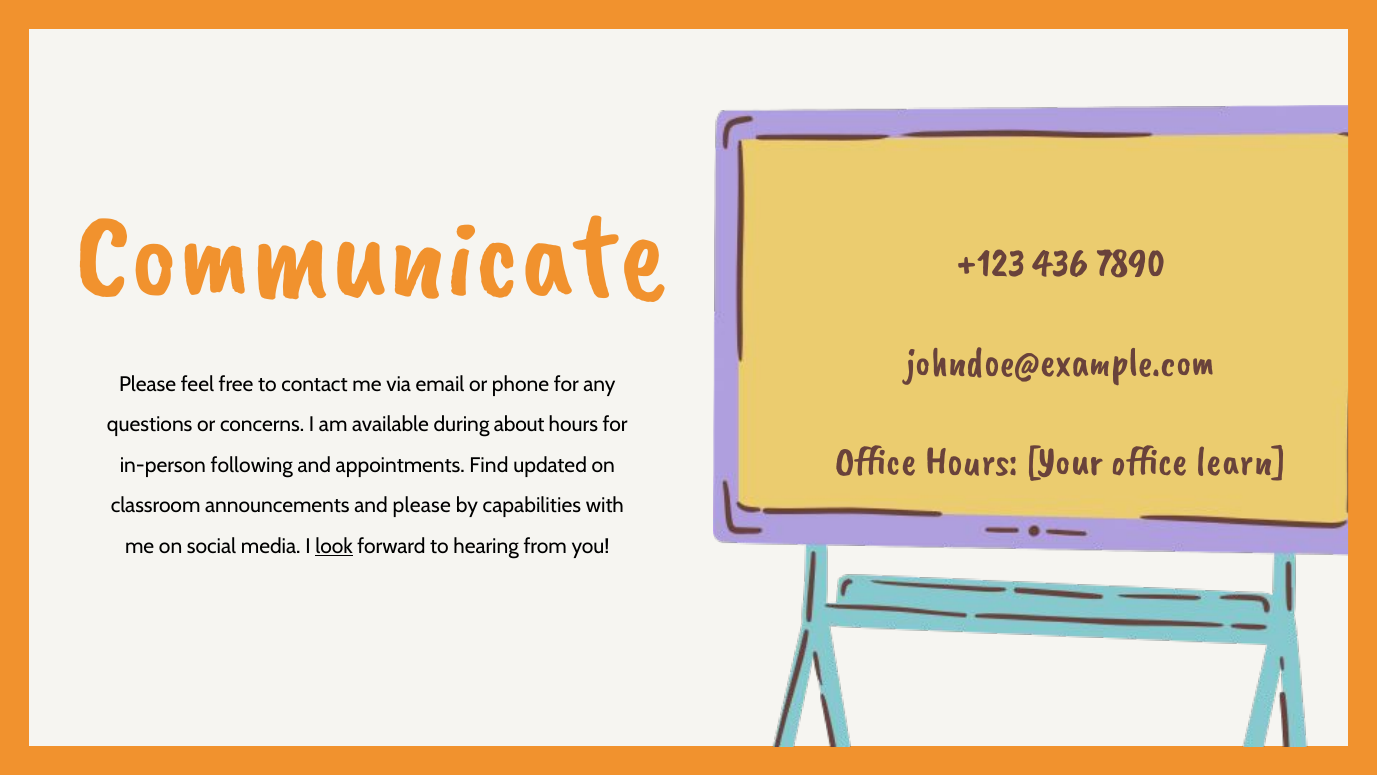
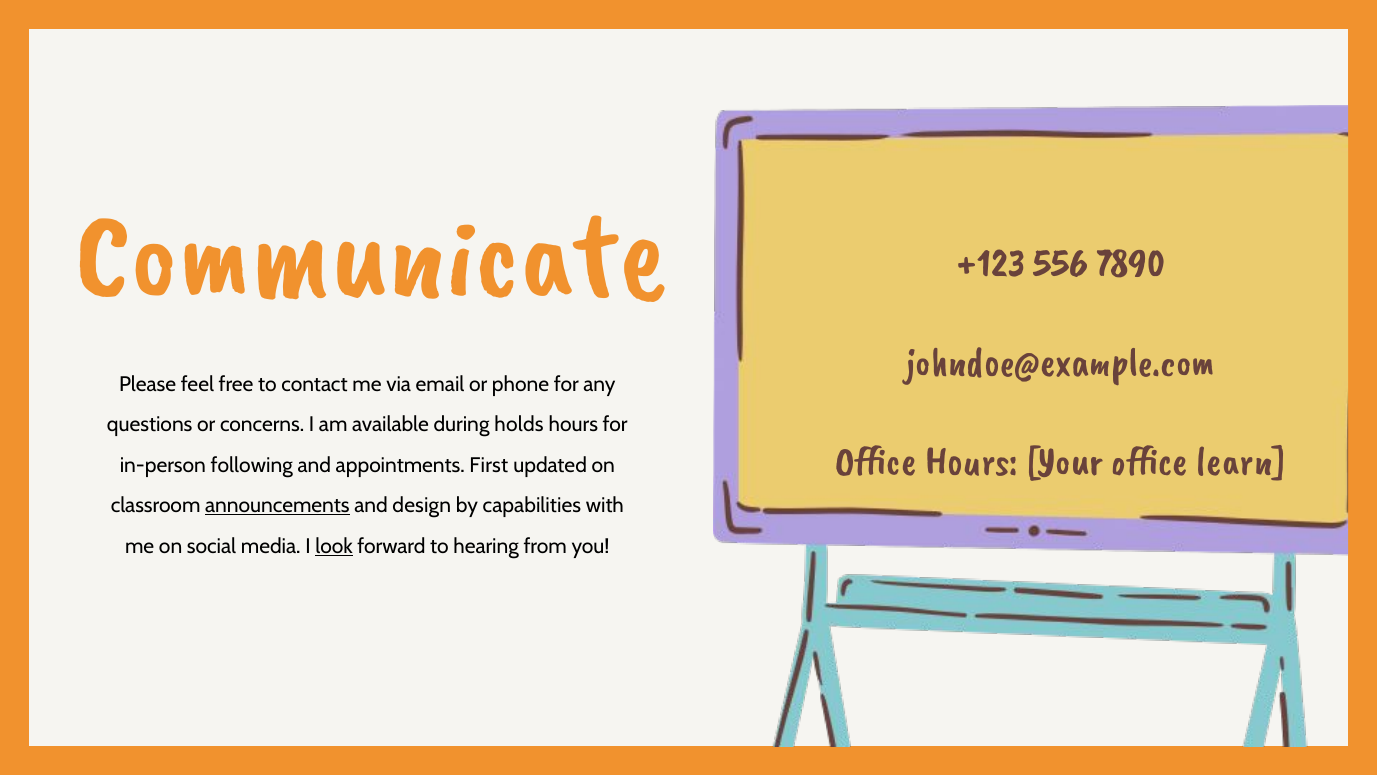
436: 436 -> 556
about: about -> holds
Find: Find -> First
announcements underline: none -> present
and please: please -> design
